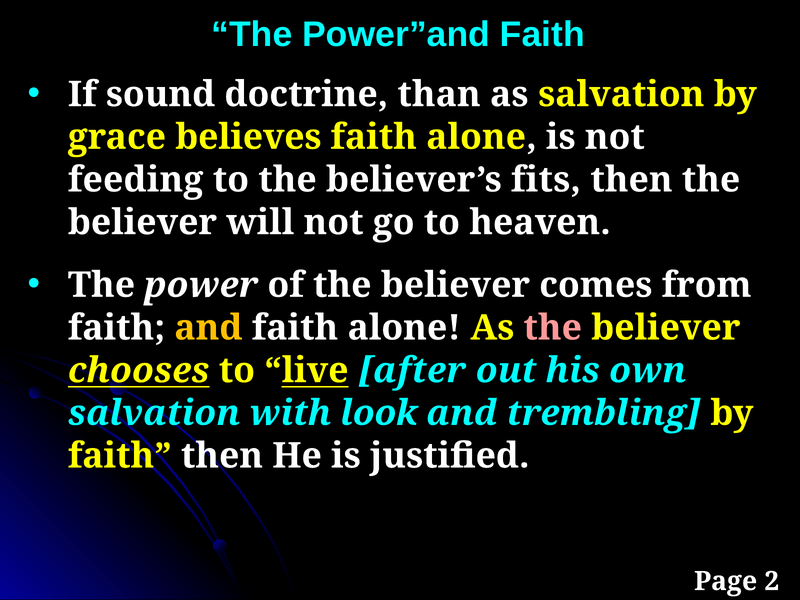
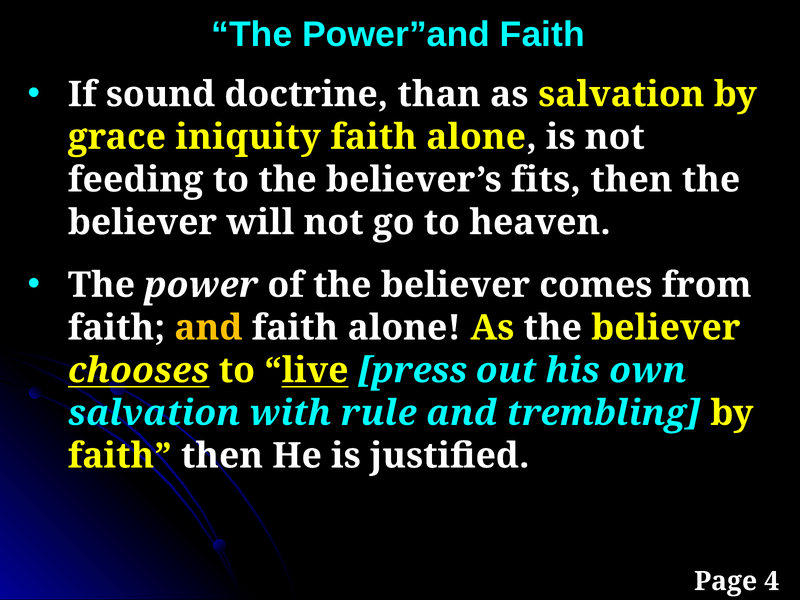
believes: believes -> iniquity
the at (553, 328) colour: pink -> white
after: after -> press
look: look -> rule
2: 2 -> 4
